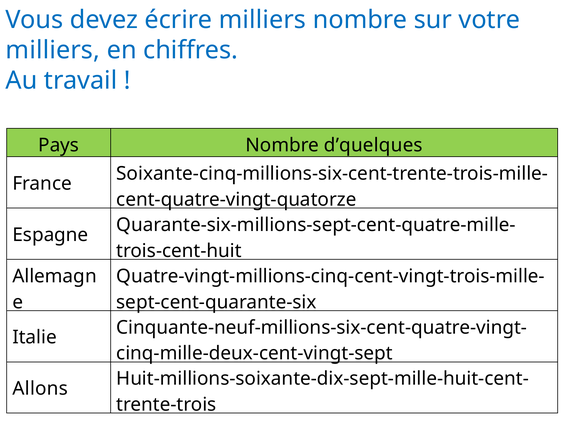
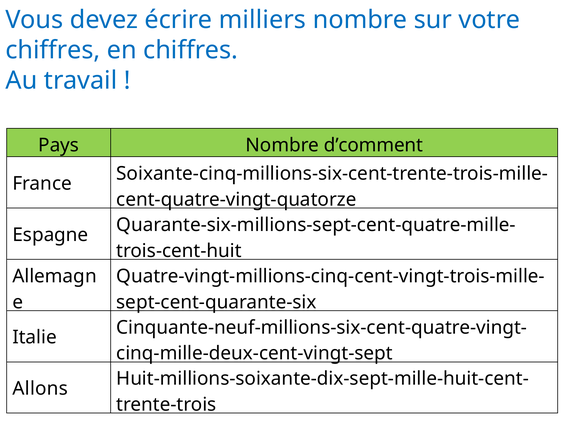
milliers at (53, 50): milliers -> chiffres
d’quelques: d’quelques -> d’comment
